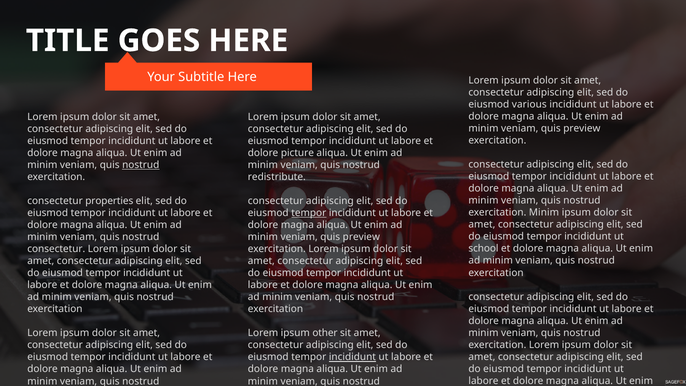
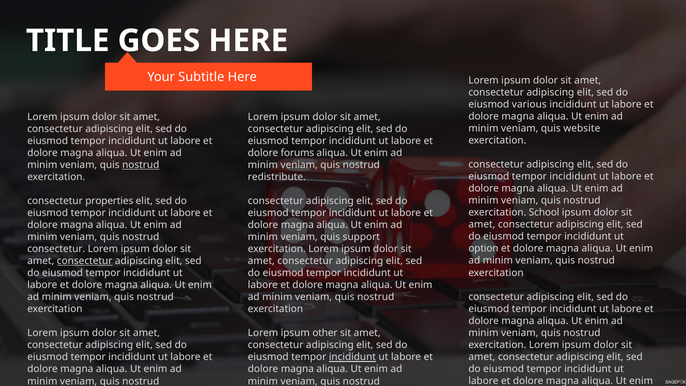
preview at (582, 128): preview -> website
picture: picture -> forums
exercitation Minim: Minim -> School
tempor at (309, 213) underline: present -> none
preview at (361, 237): preview -> support
school: school -> option
consectetur at (85, 261) underline: none -> present
